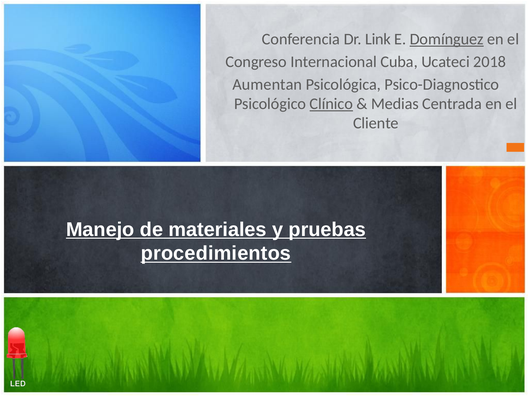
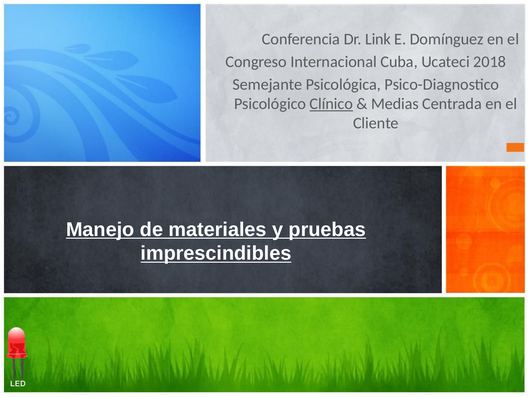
Domínguez underline: present -> none
Aumentan: Aumentan -> Semejante
procedimientos: procedimientos -> imprescindibles
